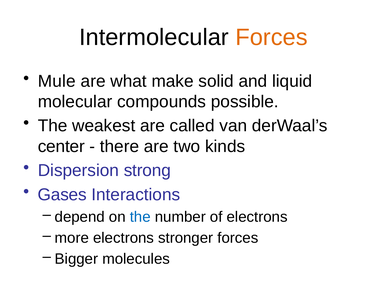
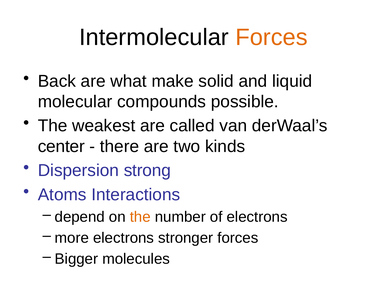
Mule: Mule -> Back
Gases: Gases -> Atoms
the at (140, 217) colour: blue -> orange
